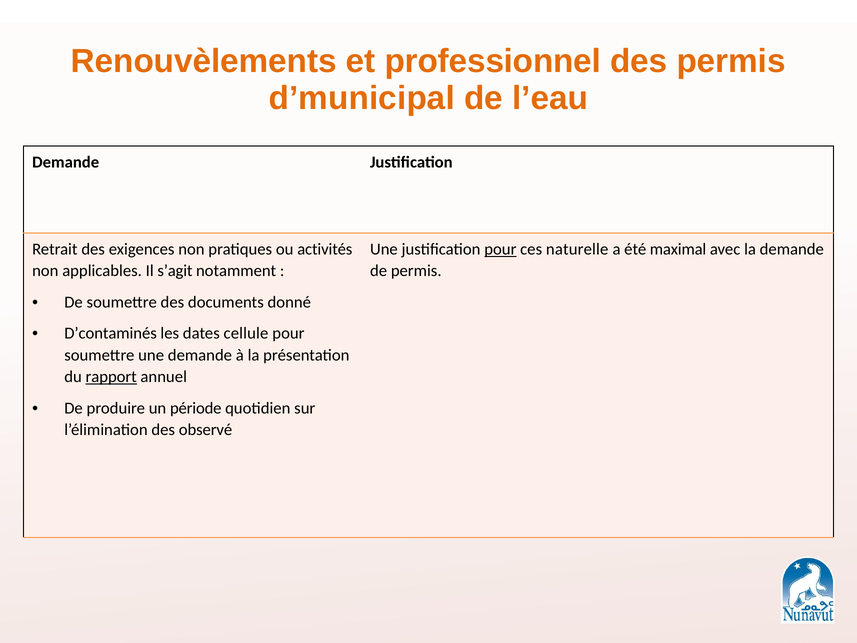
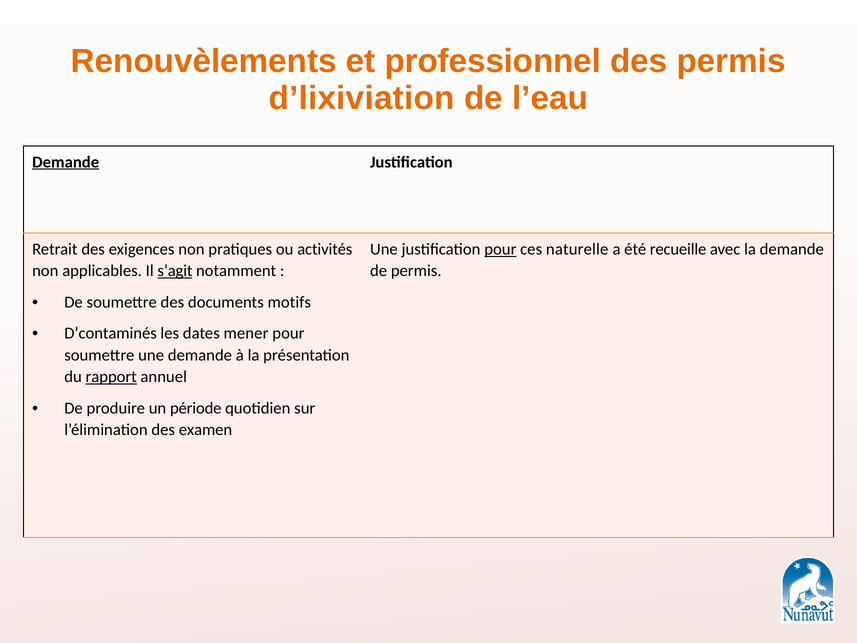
d’municipal: d’municipal -> d’lixiviation
Demande at (66, 162) underline: none -> present
maximal: maximal -> recueille
s’agit underline: none -> present
donné: donné -> motifs
cellule: cellule -> mener
observé: observé -> examen
